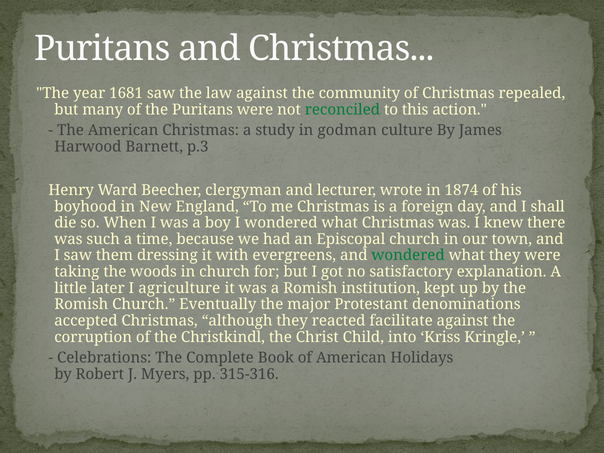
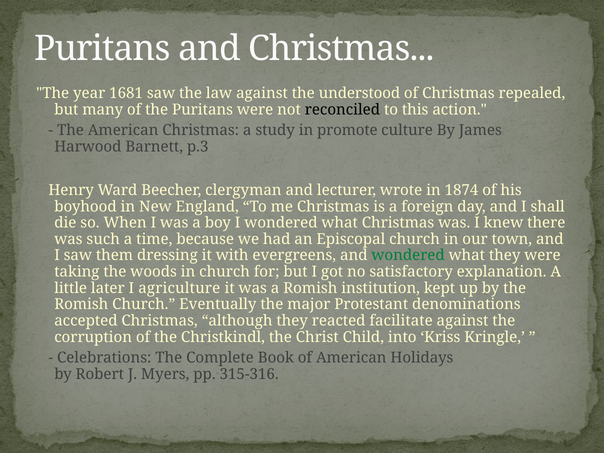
community: community -> understood
reconciled colour: green -> black
godman: godman -> promote
